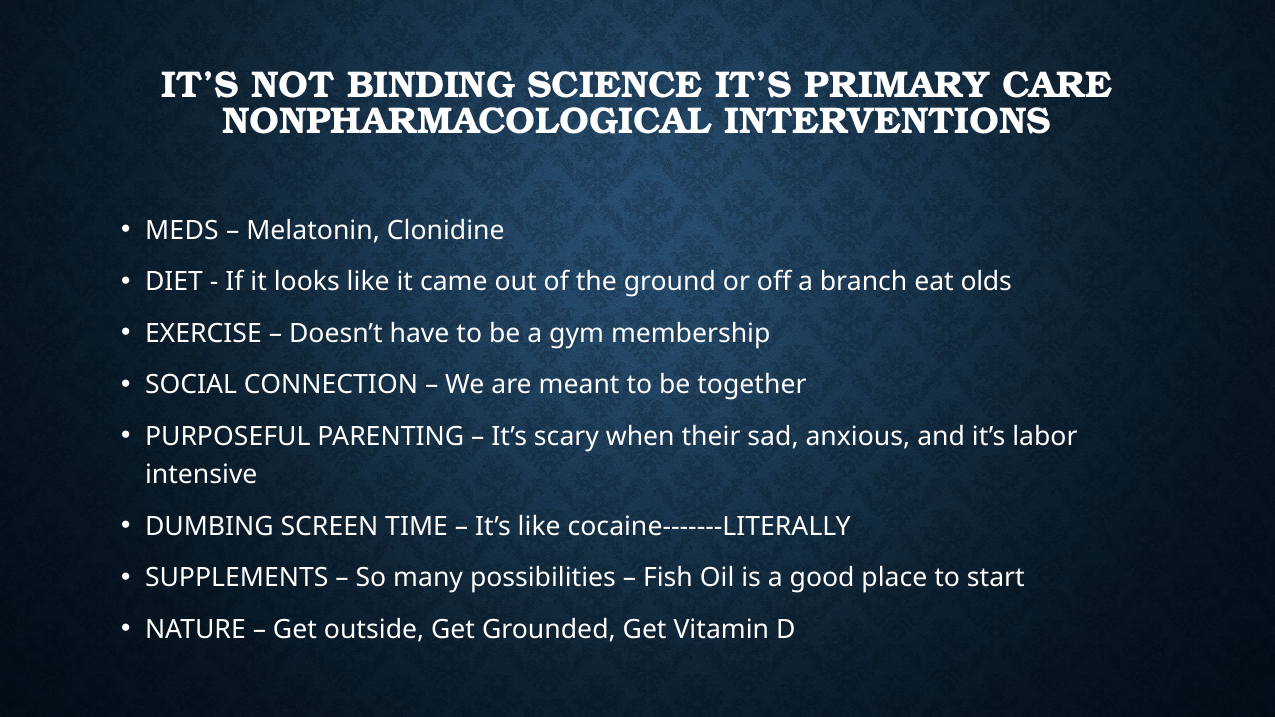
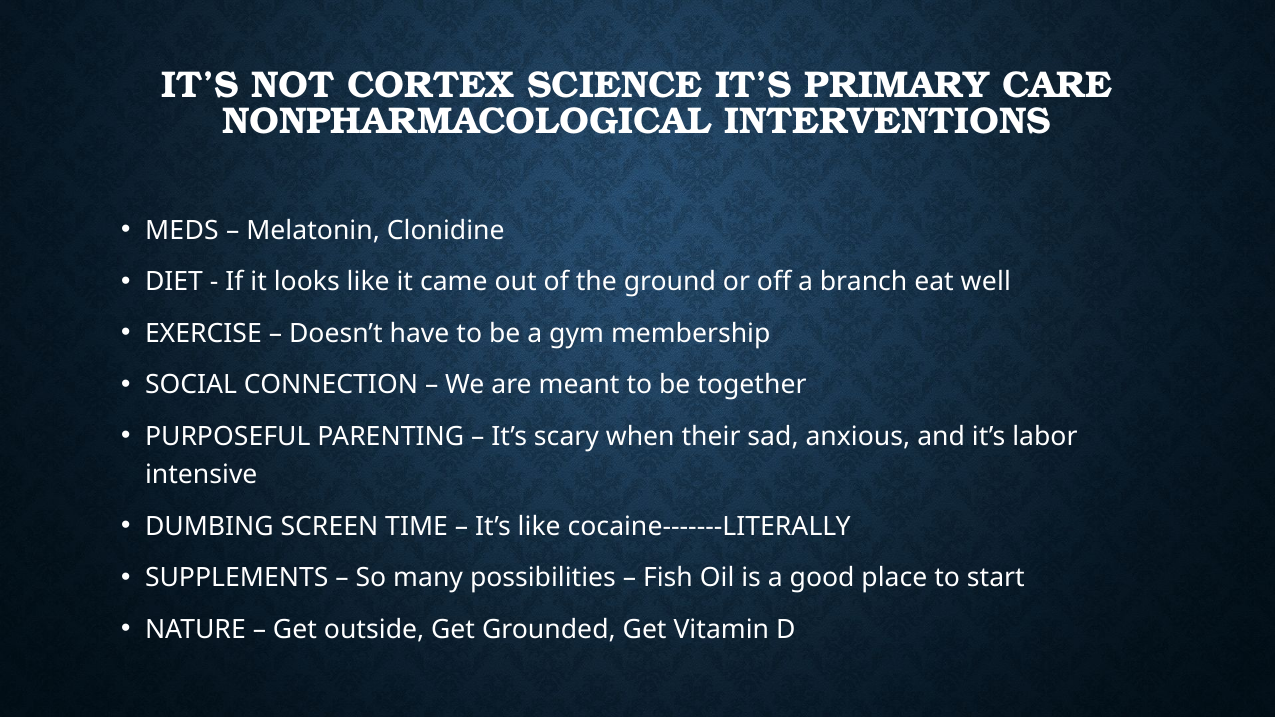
BINDING: BINDING -> CORTEX
olds: olds -> well
